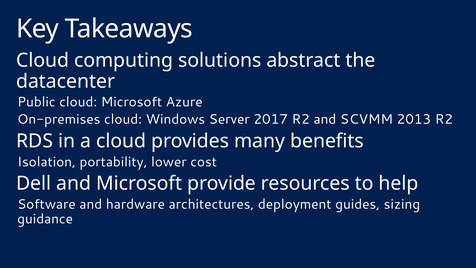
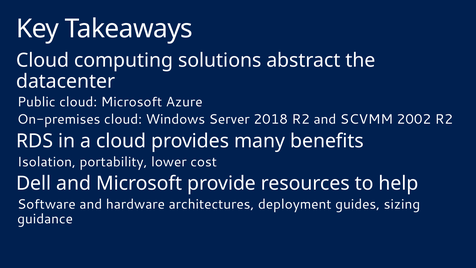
2017: 2017 -> 2018
2013: 2013 -> 2002
